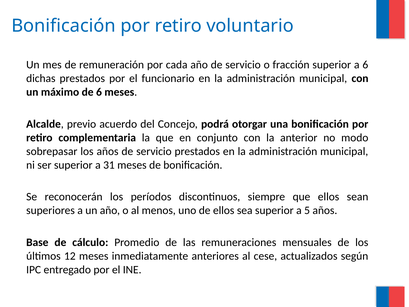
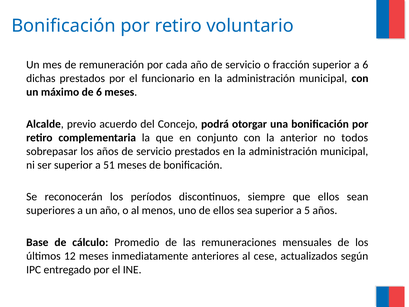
modo: modo -> todos
31: 31 -> 51
